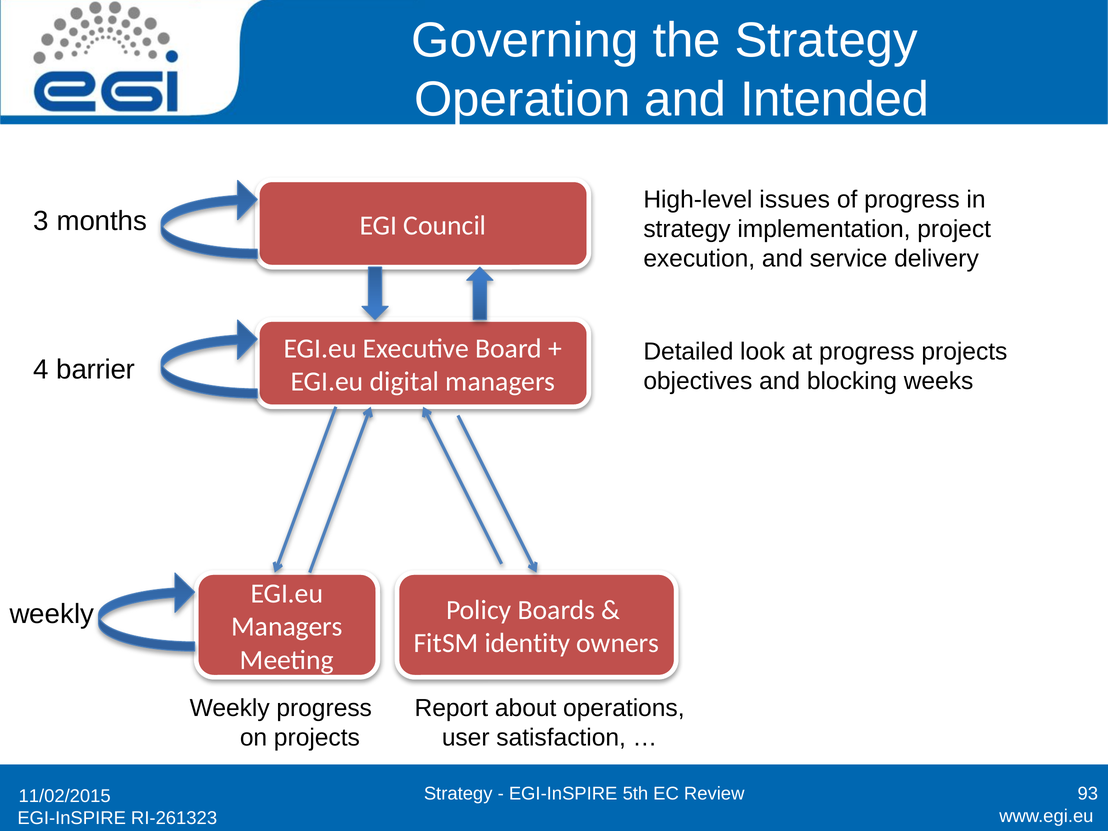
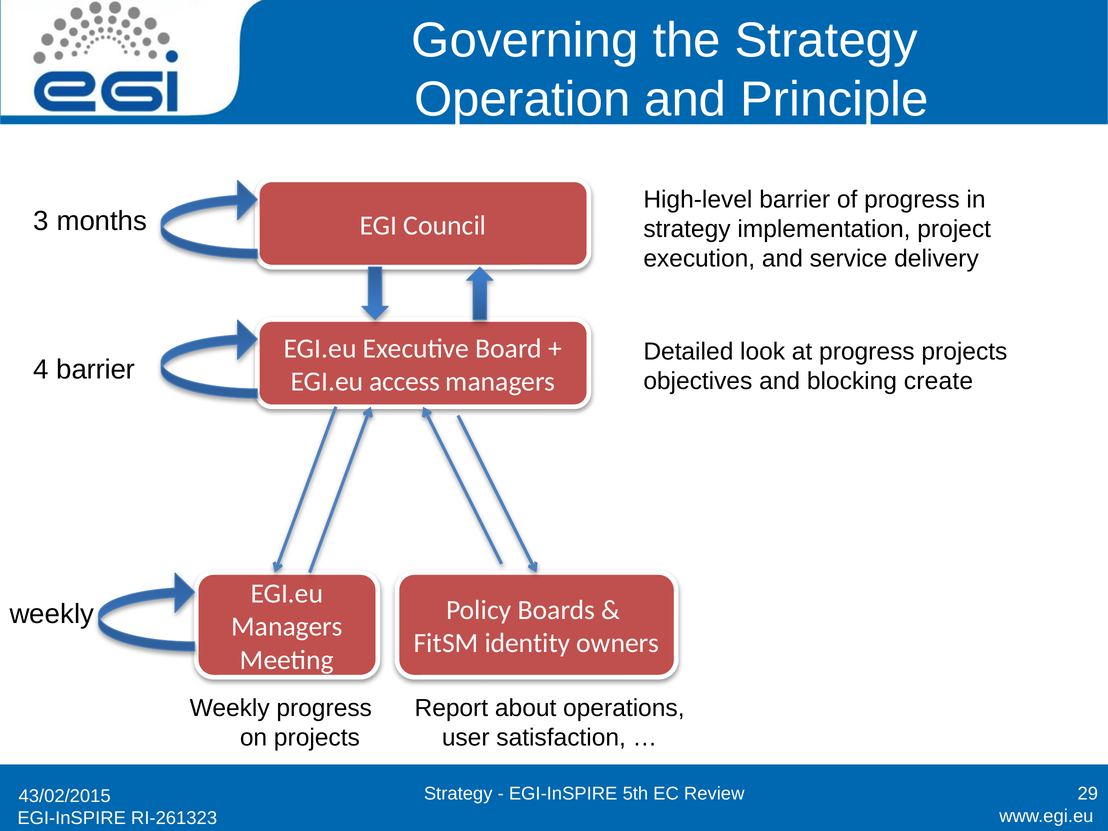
Intended: Intended -> Principle
High-level issues: issues -> barrier
weeks: weeks -> create
digital: digital -> access
11/02/2015: 11/02/2015 -> 43/02/2015
93: 93 -> 29
